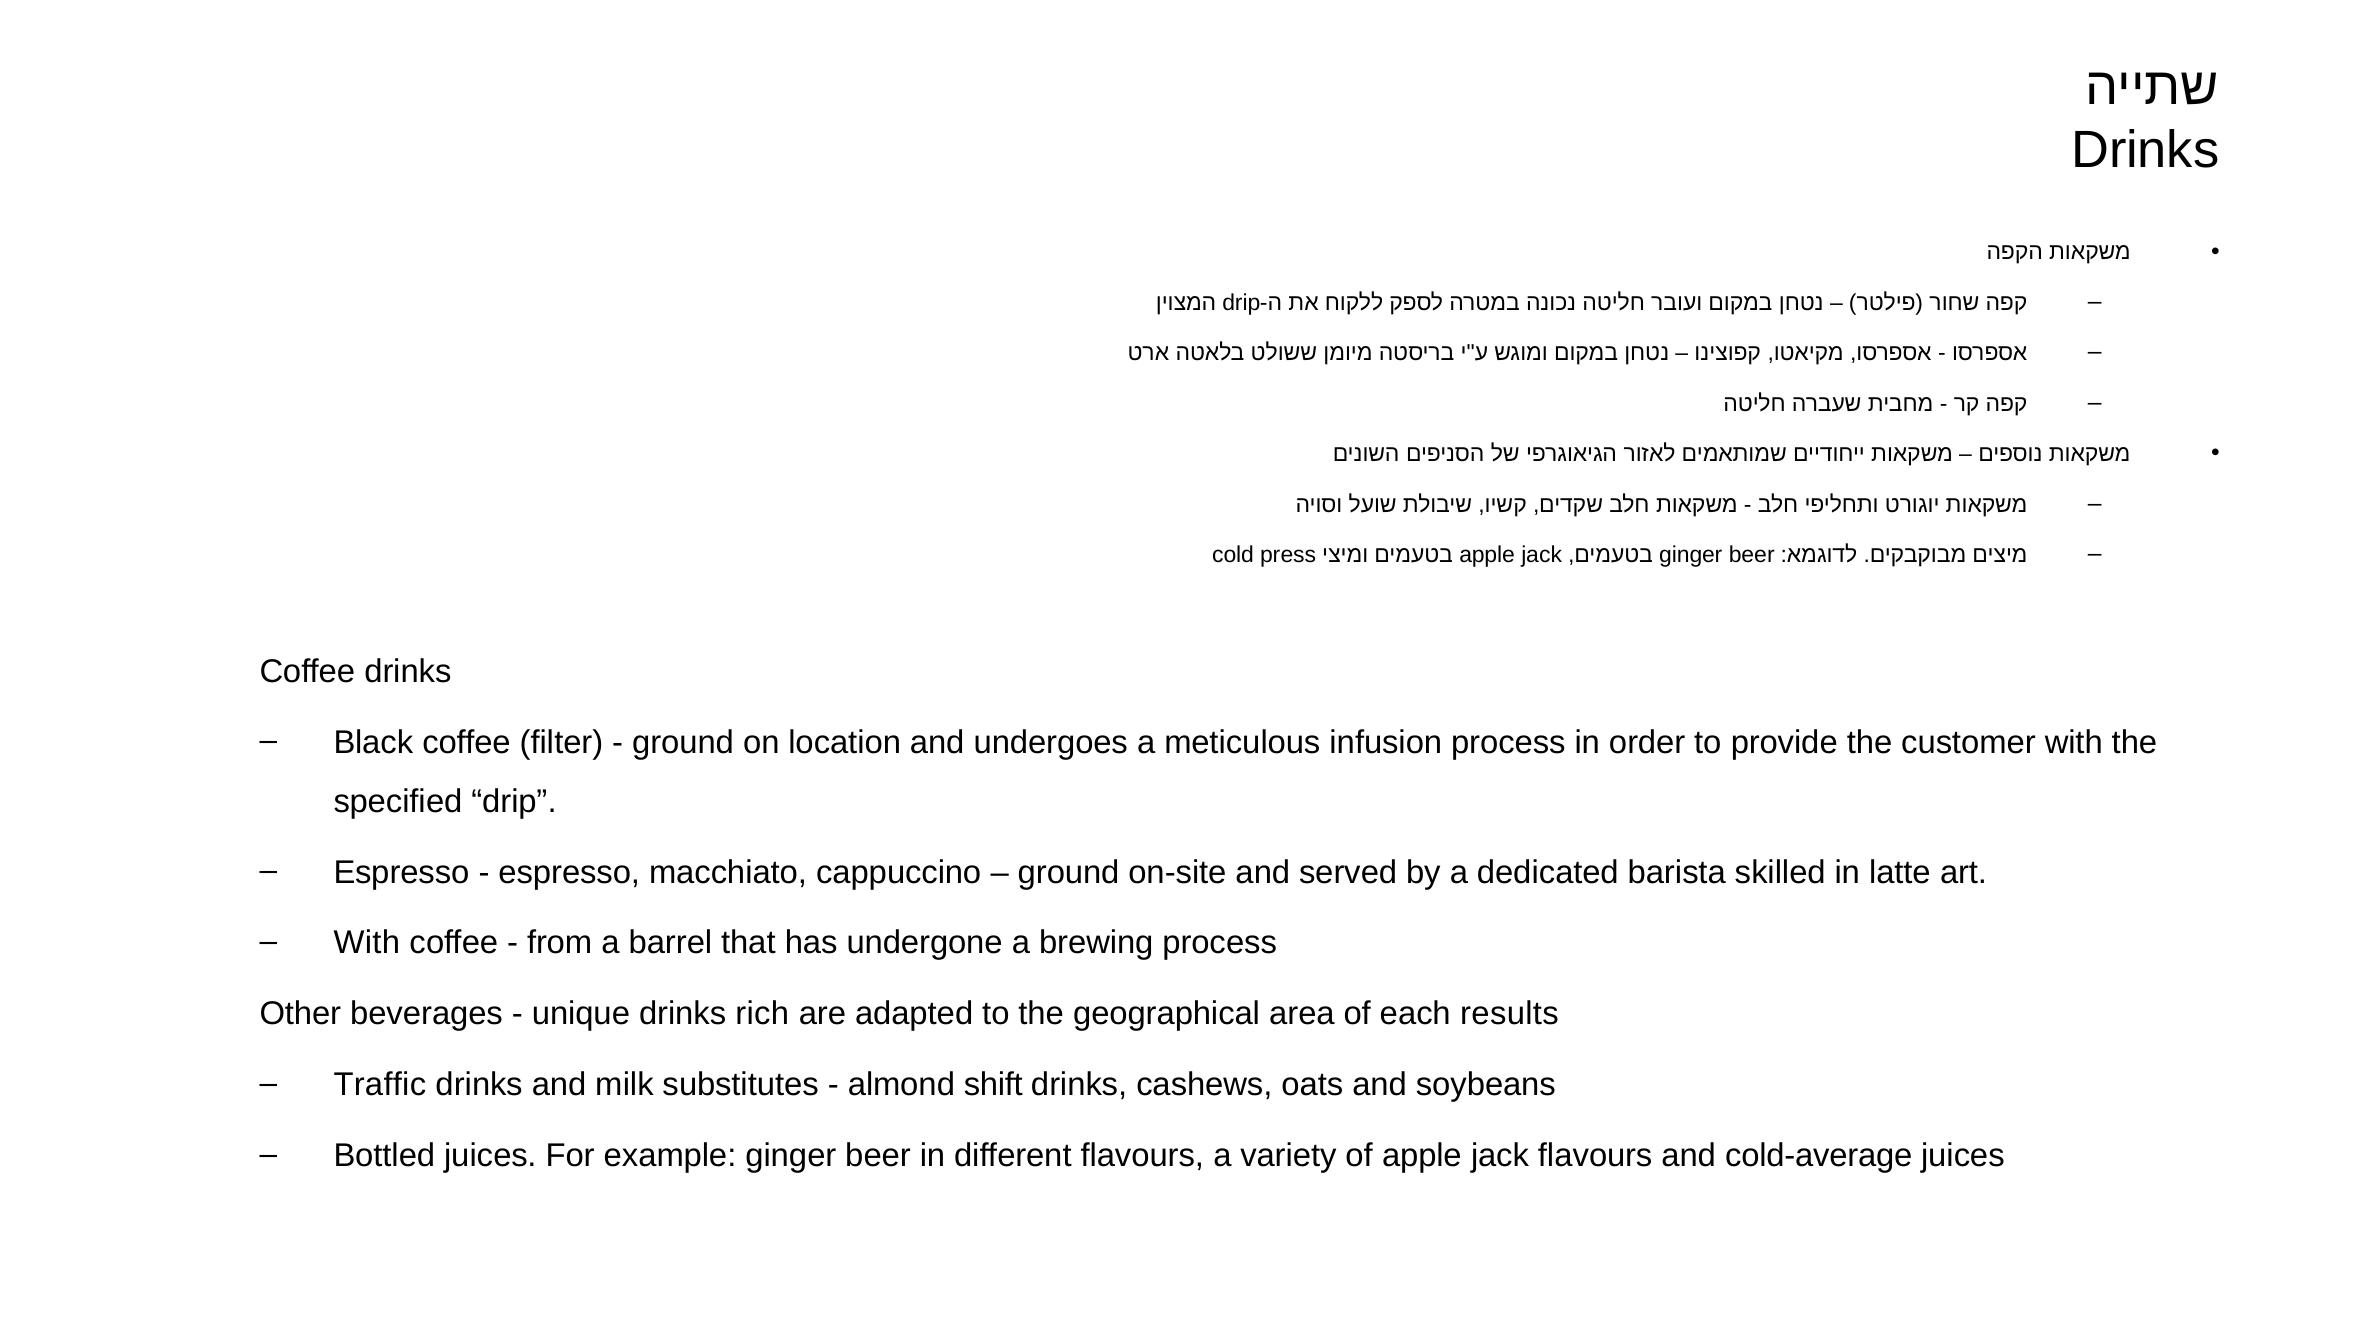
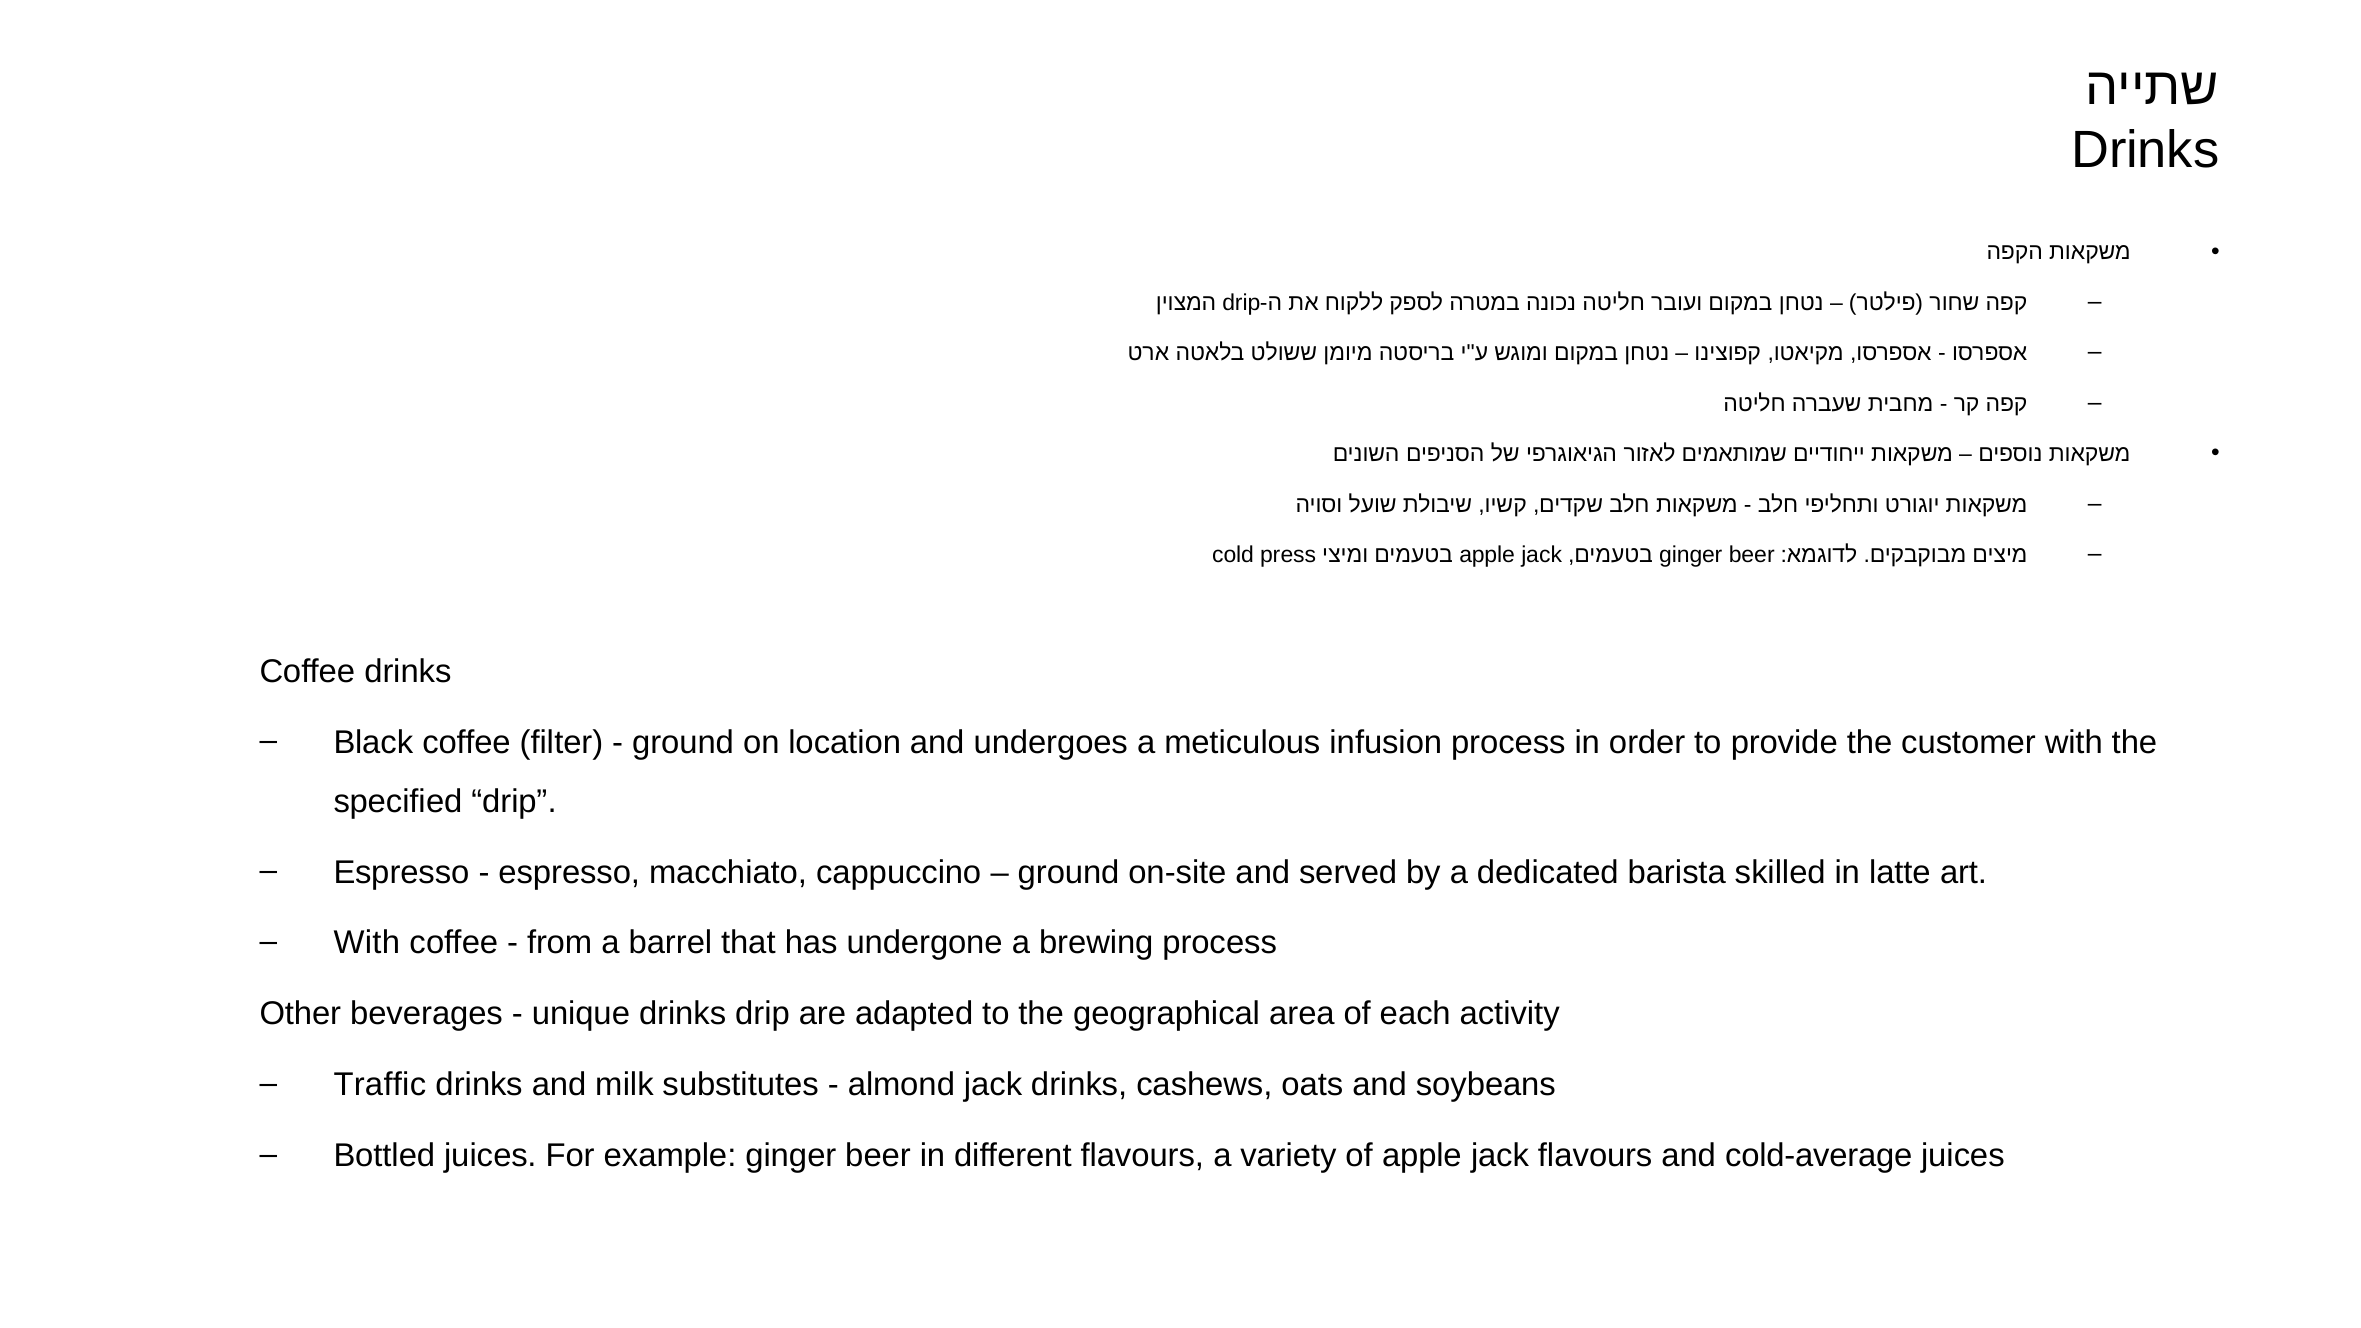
drinks rich: rich -> drip
results: results -> activity
almond shift: shift -> jack
